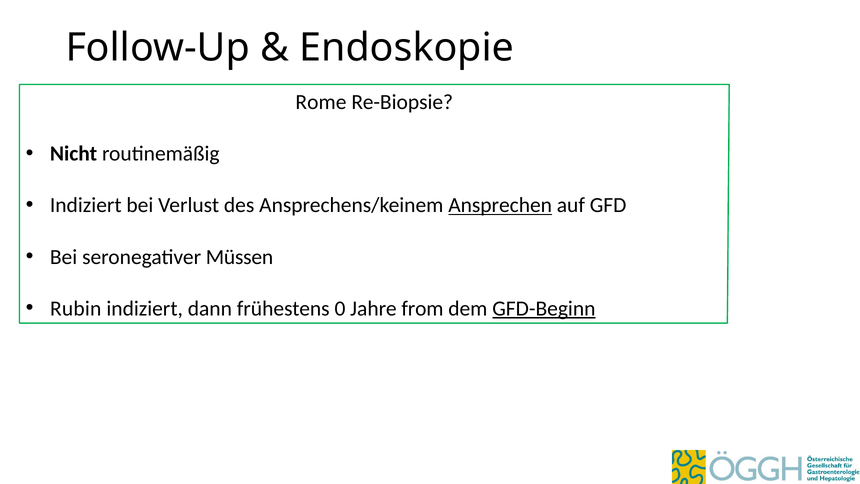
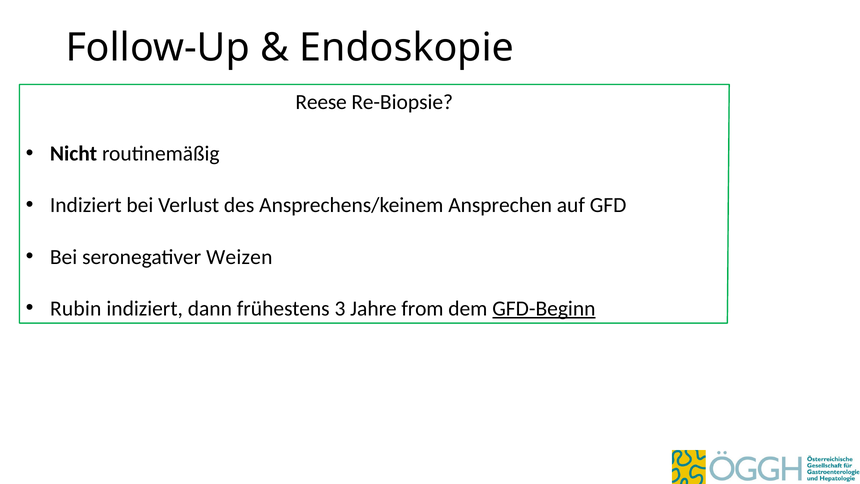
Rome: Rome -> Reese
Ansprechen underline: present -> none
Müssen: Müssen -> Weizen
0: 0 -> 3
